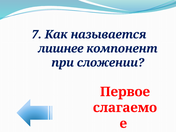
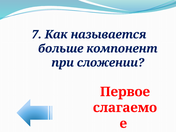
лишнее: лишнее -> больше
